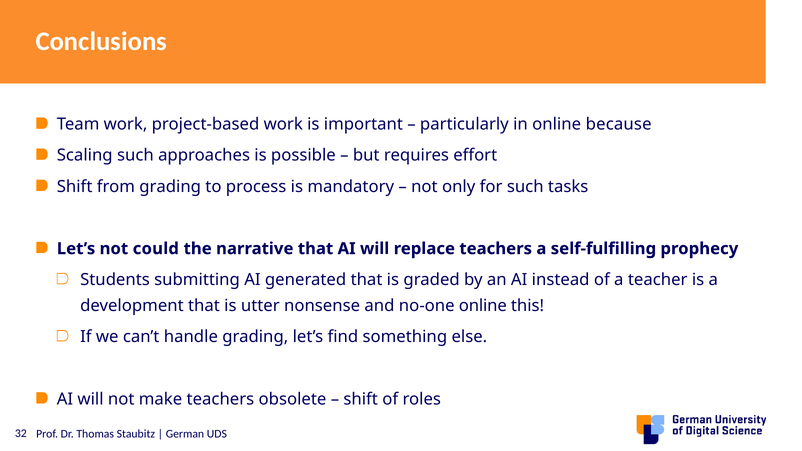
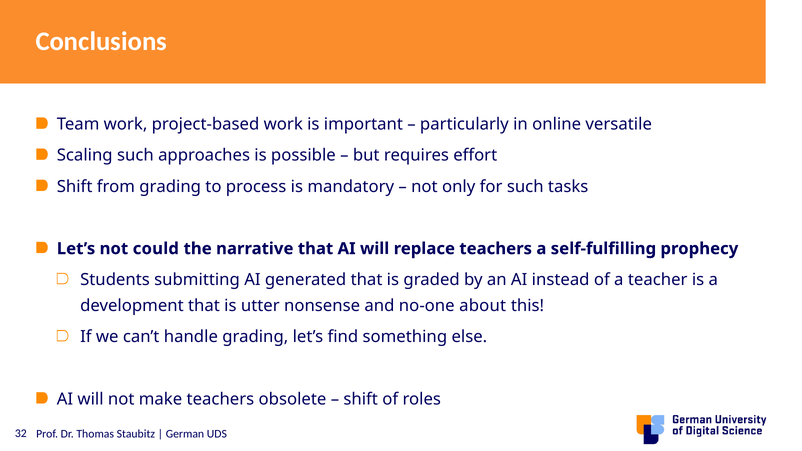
because: because -> versatile
no-one online: online -> about
